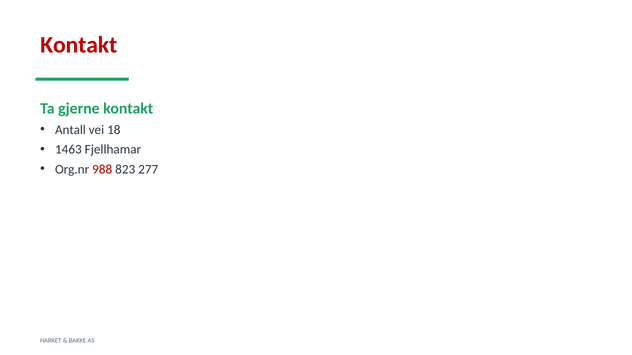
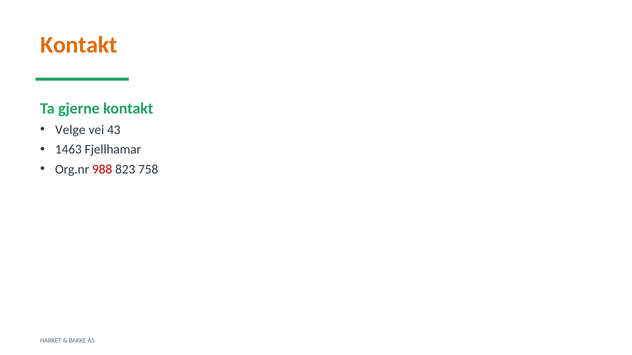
Kontakt at (79, 45) colour: red -> orange
Antall: Antall -> Velge
18: 18 -> 43
277: 277 -> 758
